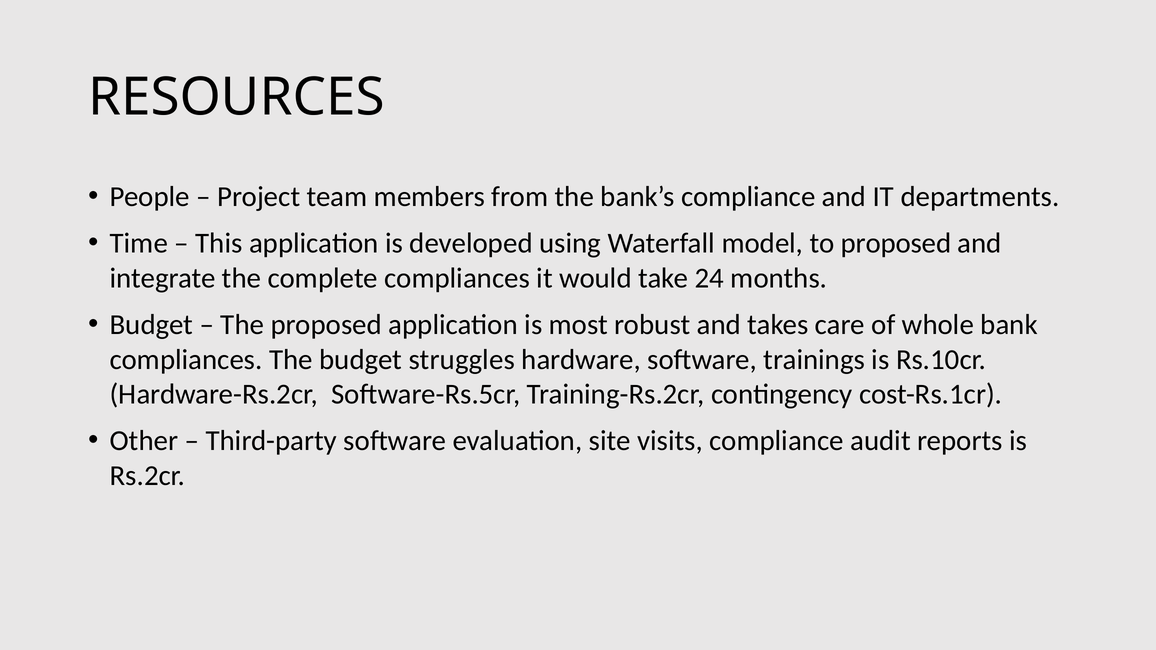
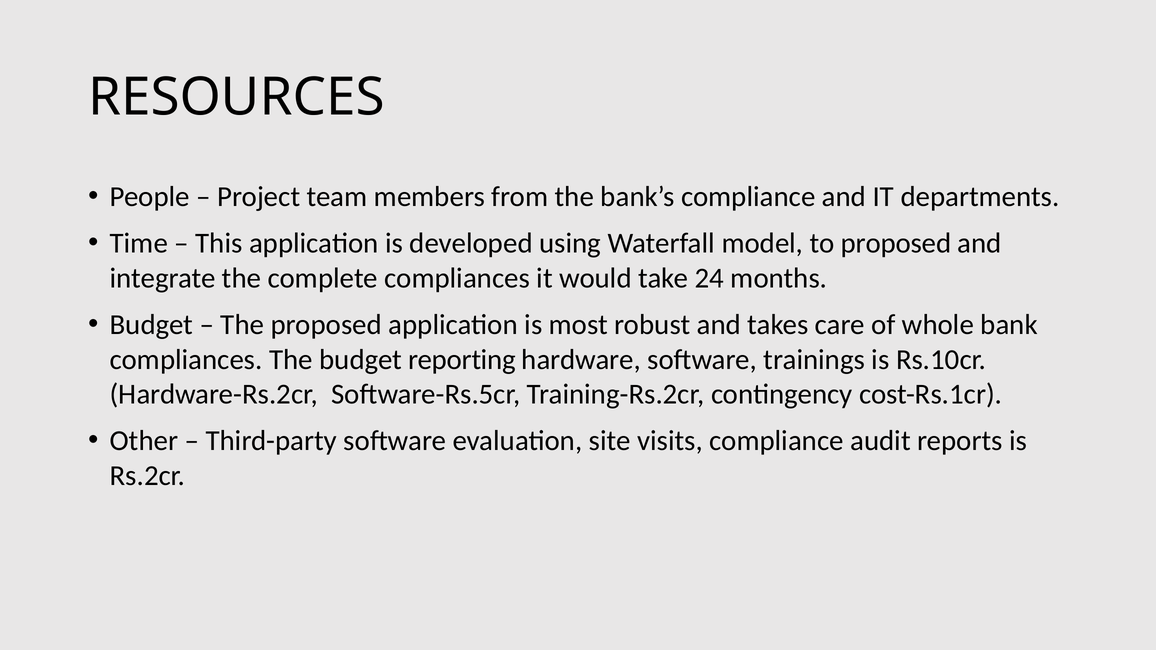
struggles: struggles -> reporting
